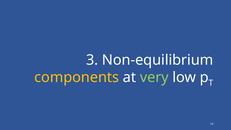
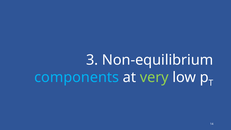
components colour: yellow -> light blue
